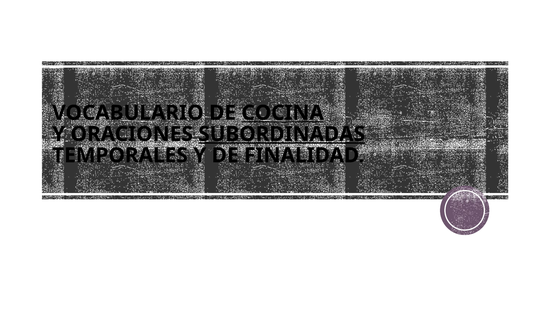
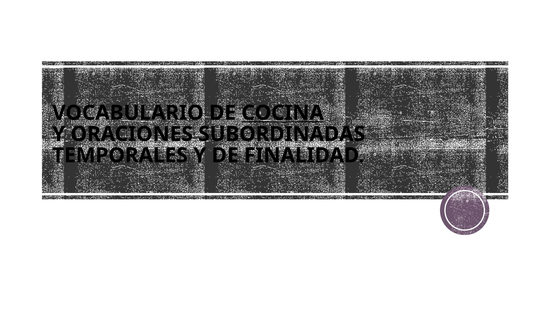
SUBORDINADAS underline: present -> none
